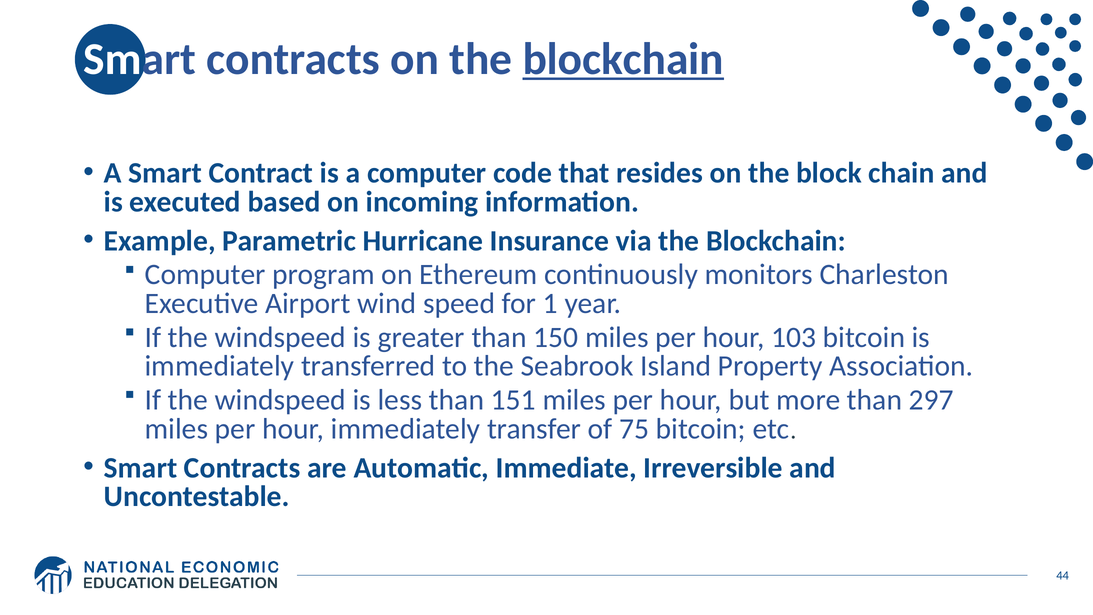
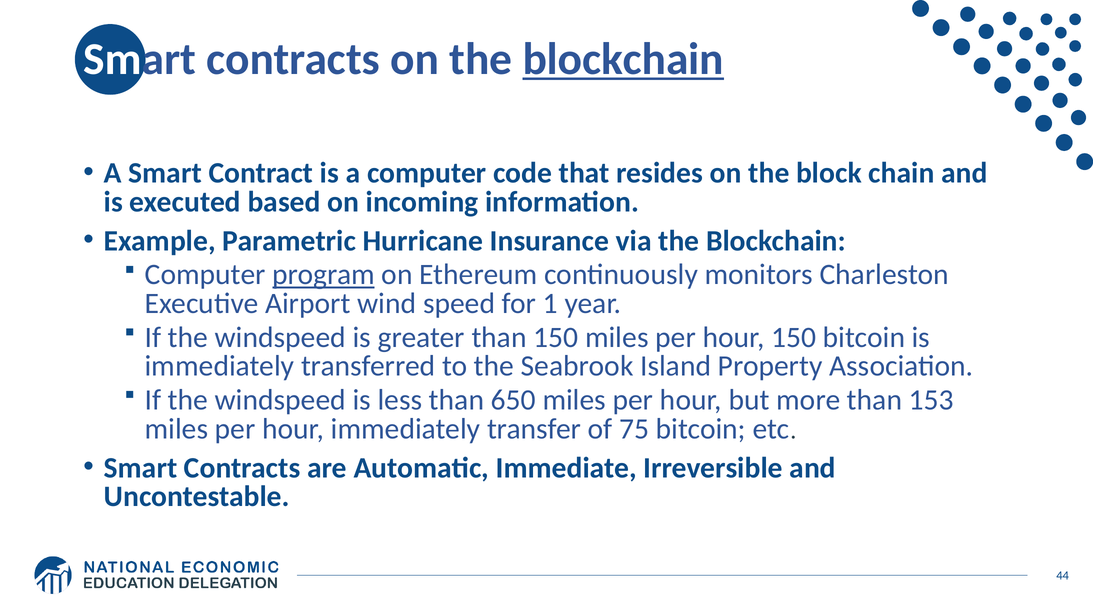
program underline: none -> present
hour 103: 103 -> 150
151: 151 -> 650
297: 297 -> 153
